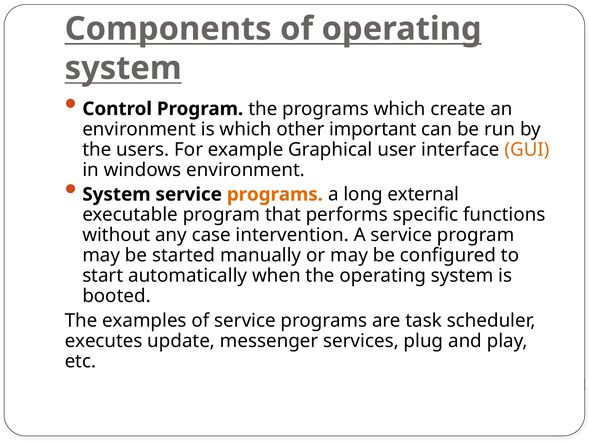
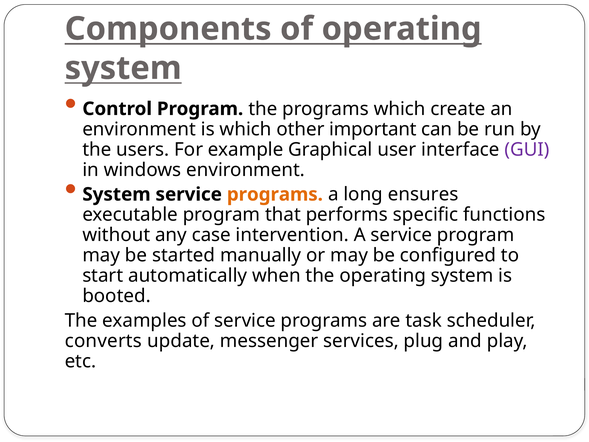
GUI colour: orange -> purple
external: external -> ensures
executes: executes -> converts
